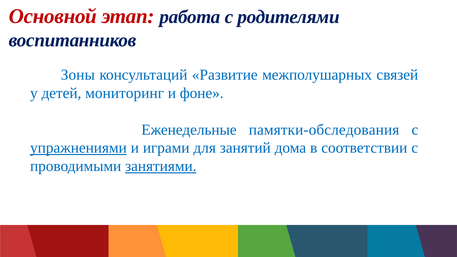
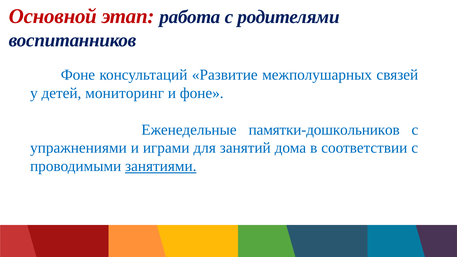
Зоны at (78, 75): Зоны -> Фоне
памятки-обследования: памятки-обследования -> памятки-дошкольников
упражнениями underline: present -> none
